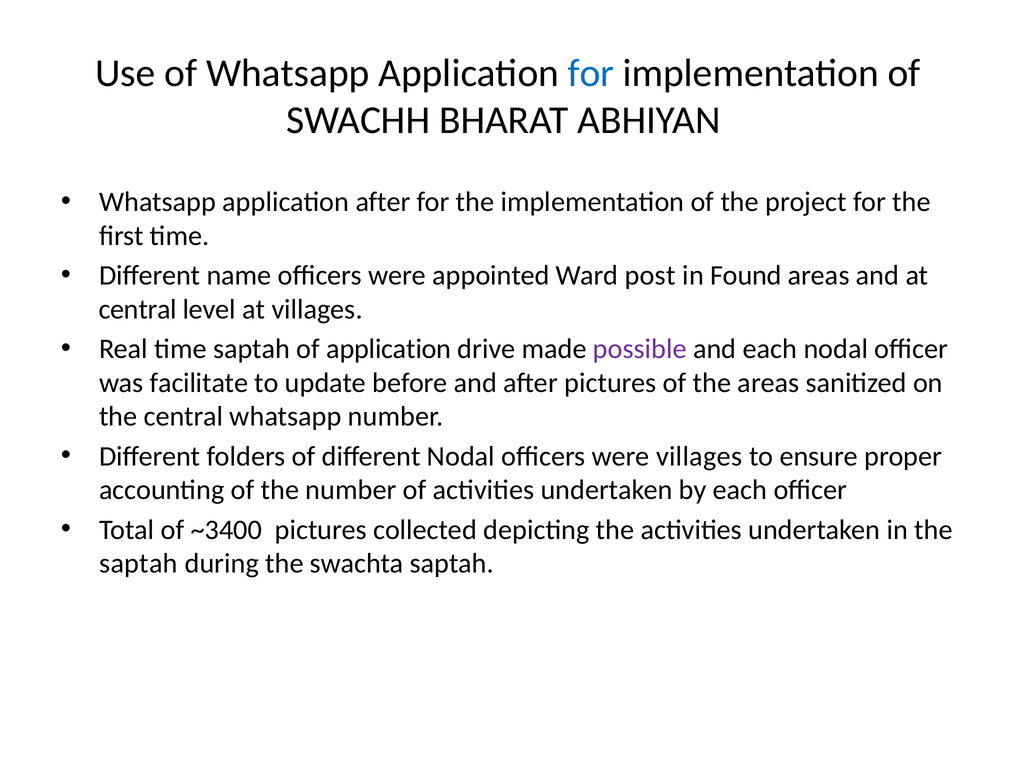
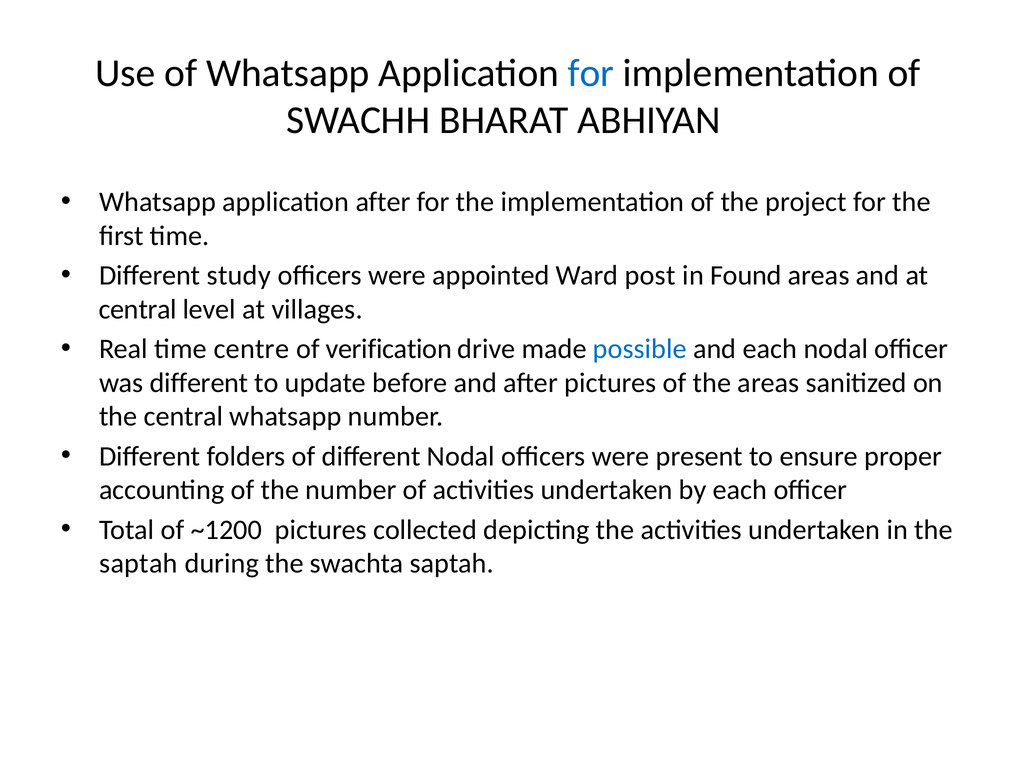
name: name -> study
time saptah: saptah -> centre
of application: application -> verification
possible colour: purple -> blue
was facilitate: facilitate -> different
were villages: villages -> present
~3400: ~3400 -> ~1200
